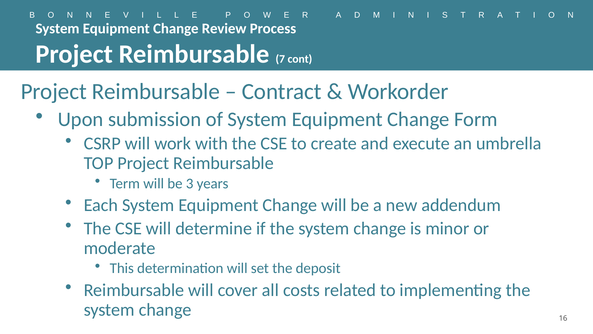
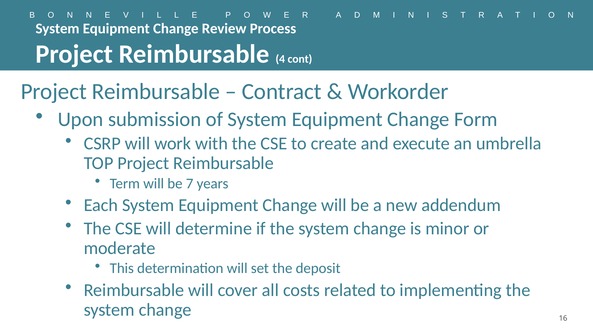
7: 7 -> 4
3: 3 -> 7
